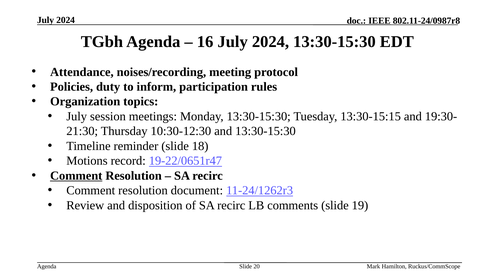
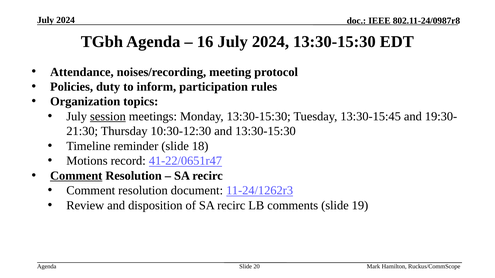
session underline: none -> present
13:30-15:15: 13:30-15:15 -> 13:30-15:45
19-22/0651r47: 19-22/0651r47 -> 41-22/0651r47
